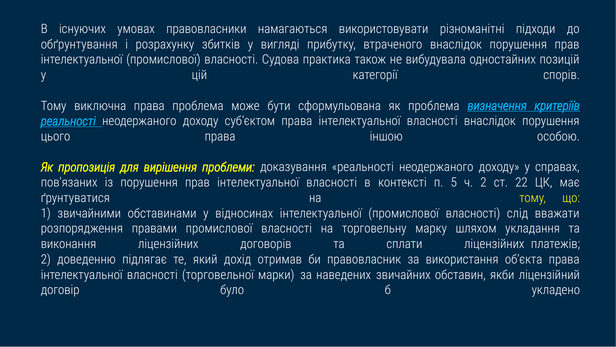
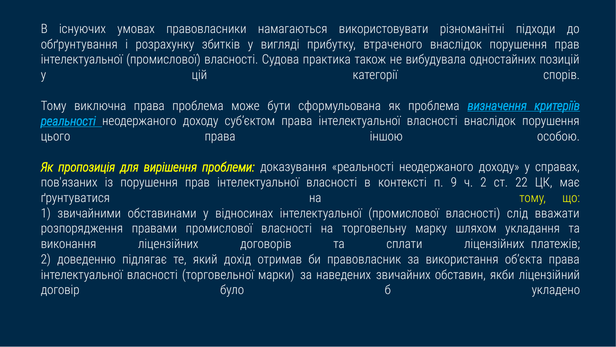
5: 5 -> 9
